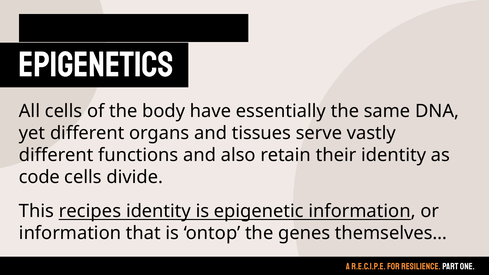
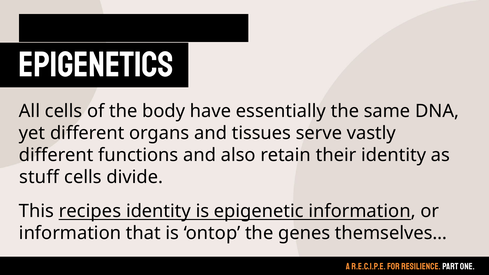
code: code -> stuff
